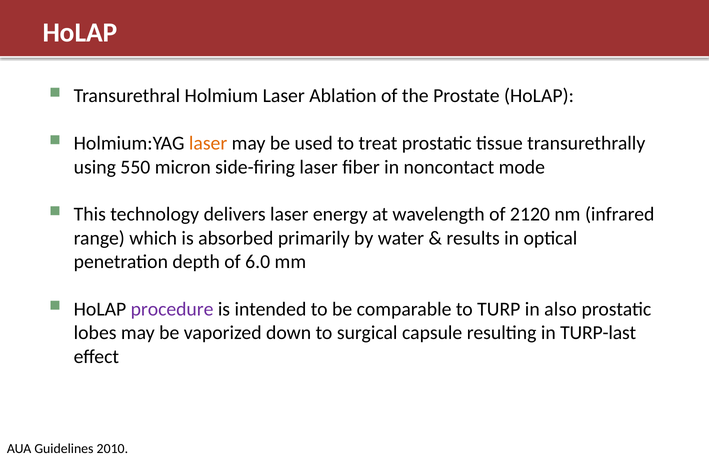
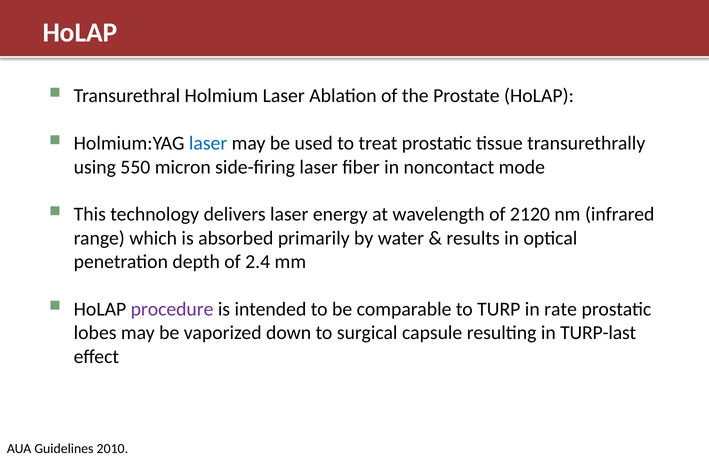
laser at (208, 143) colour: orange -> blue
6.0: 6.0 -> 2.4
also: also -> rate
